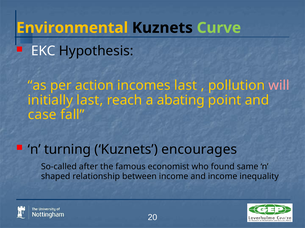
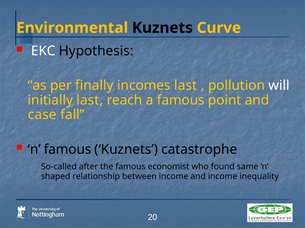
Curve colour: light green -> yellow
action: action -> finally
will colour: pink -> white
a abating: abating -> famous
n turning: turning -> famous
encourages: encourages -> catastrophe
